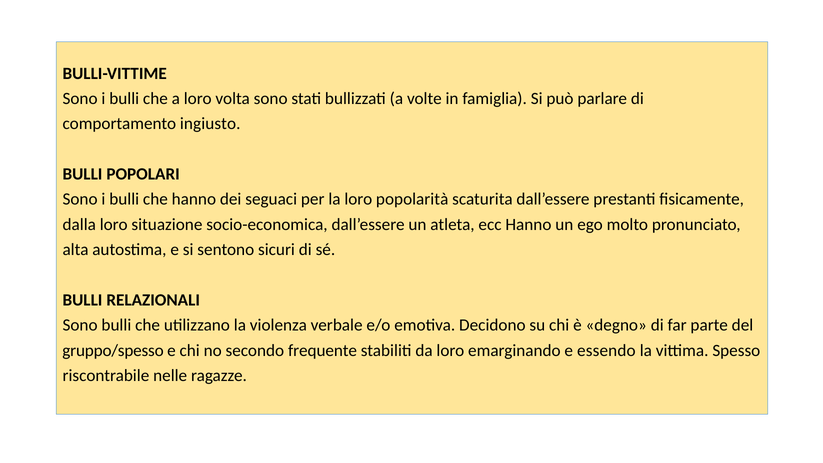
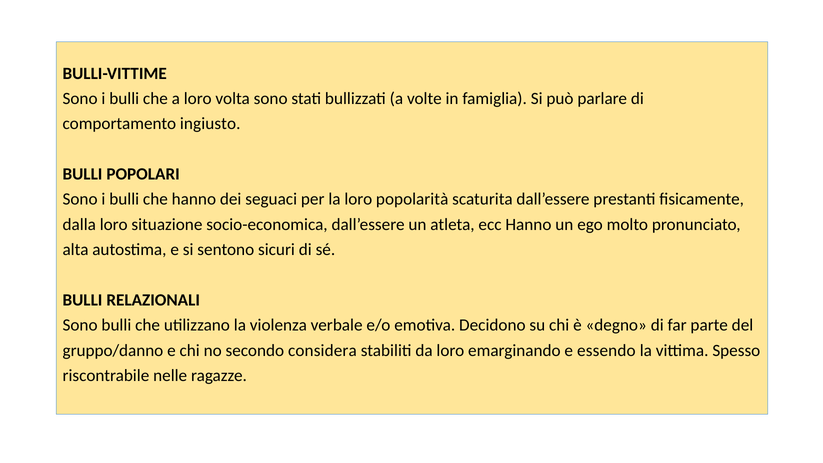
gruppo/spesso: gruppo/spesso -> gruppo/danno
frequente: frequente -> considera
